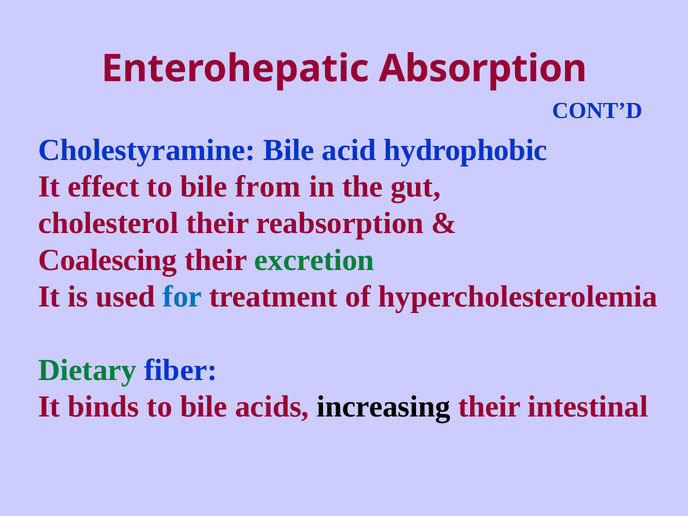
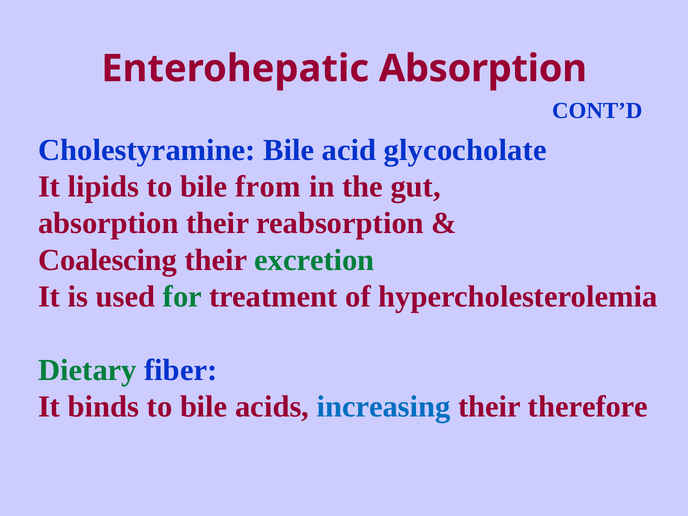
hydrophobic: hydrophobic -> glycocholate
effect: effect -> lipids
cholesterol at (108, 223): cholesterol -> absorption
for colour: blue -> green
increasing colour: black -> blue
intestinal: intestinal -> therefore
